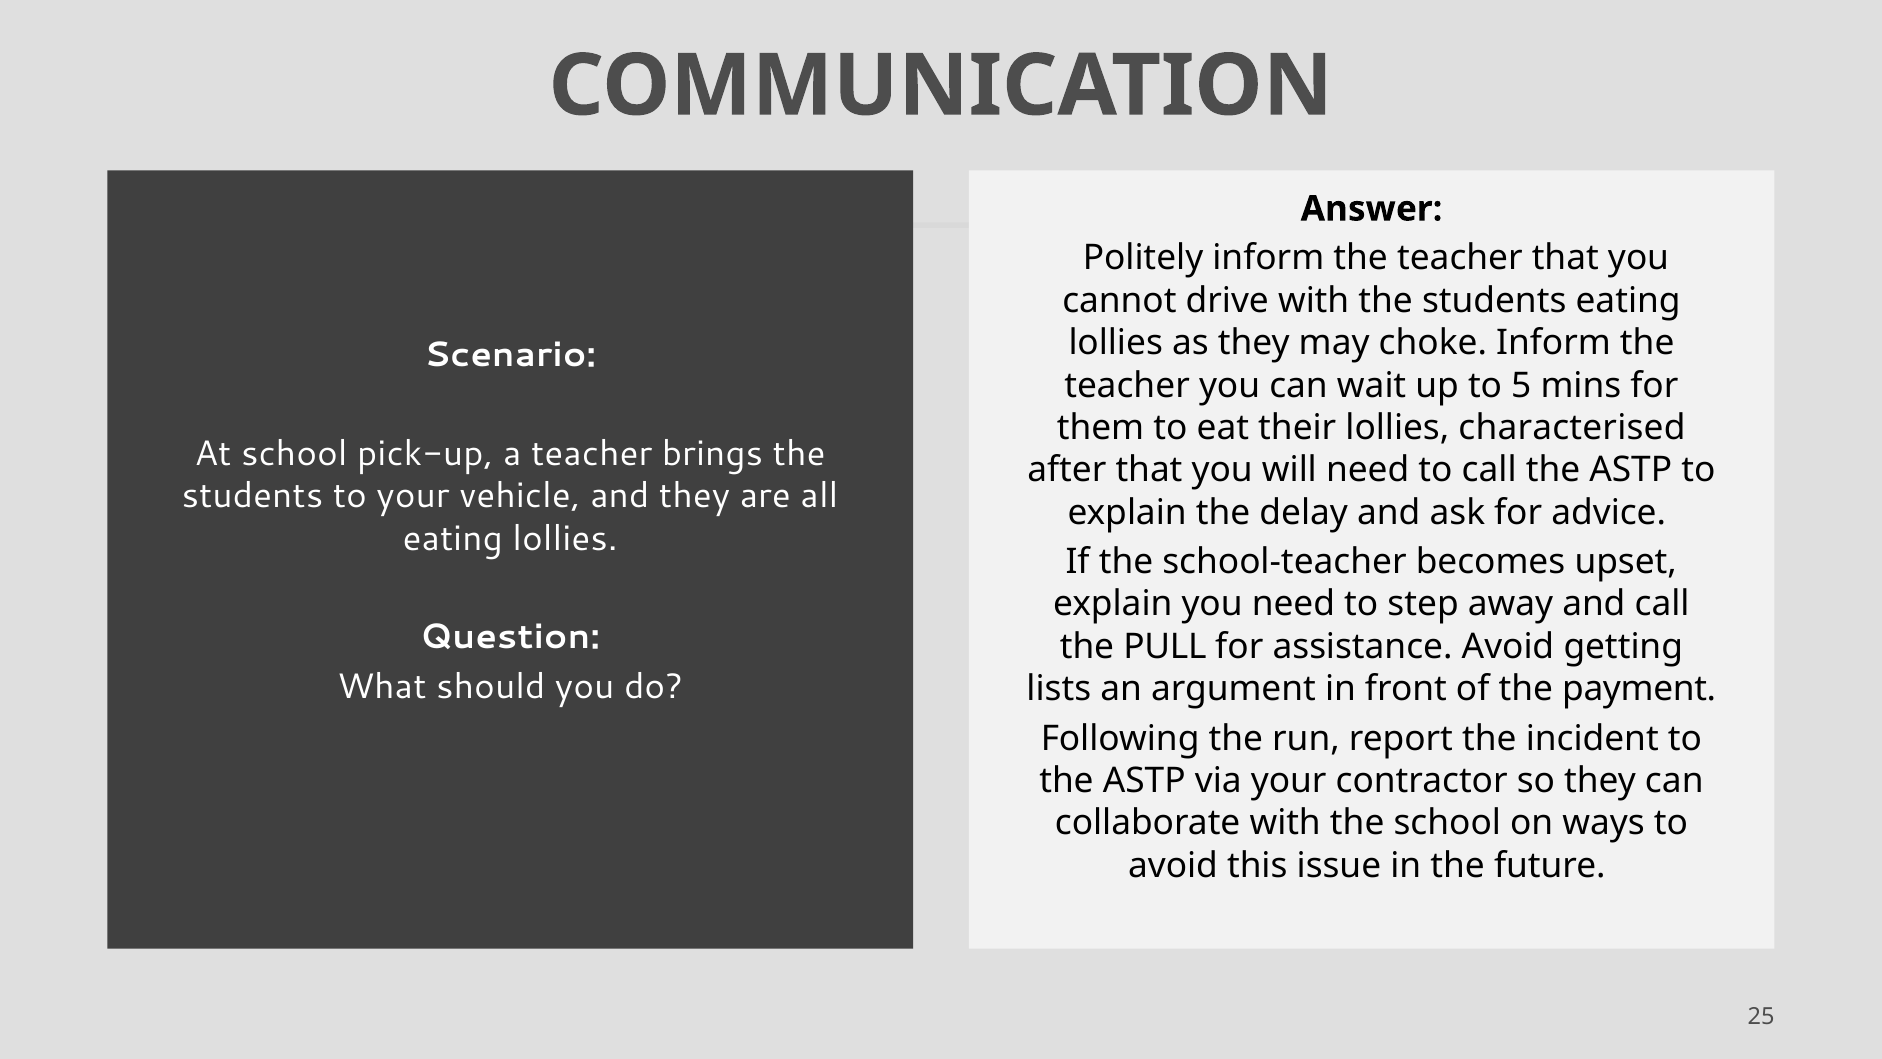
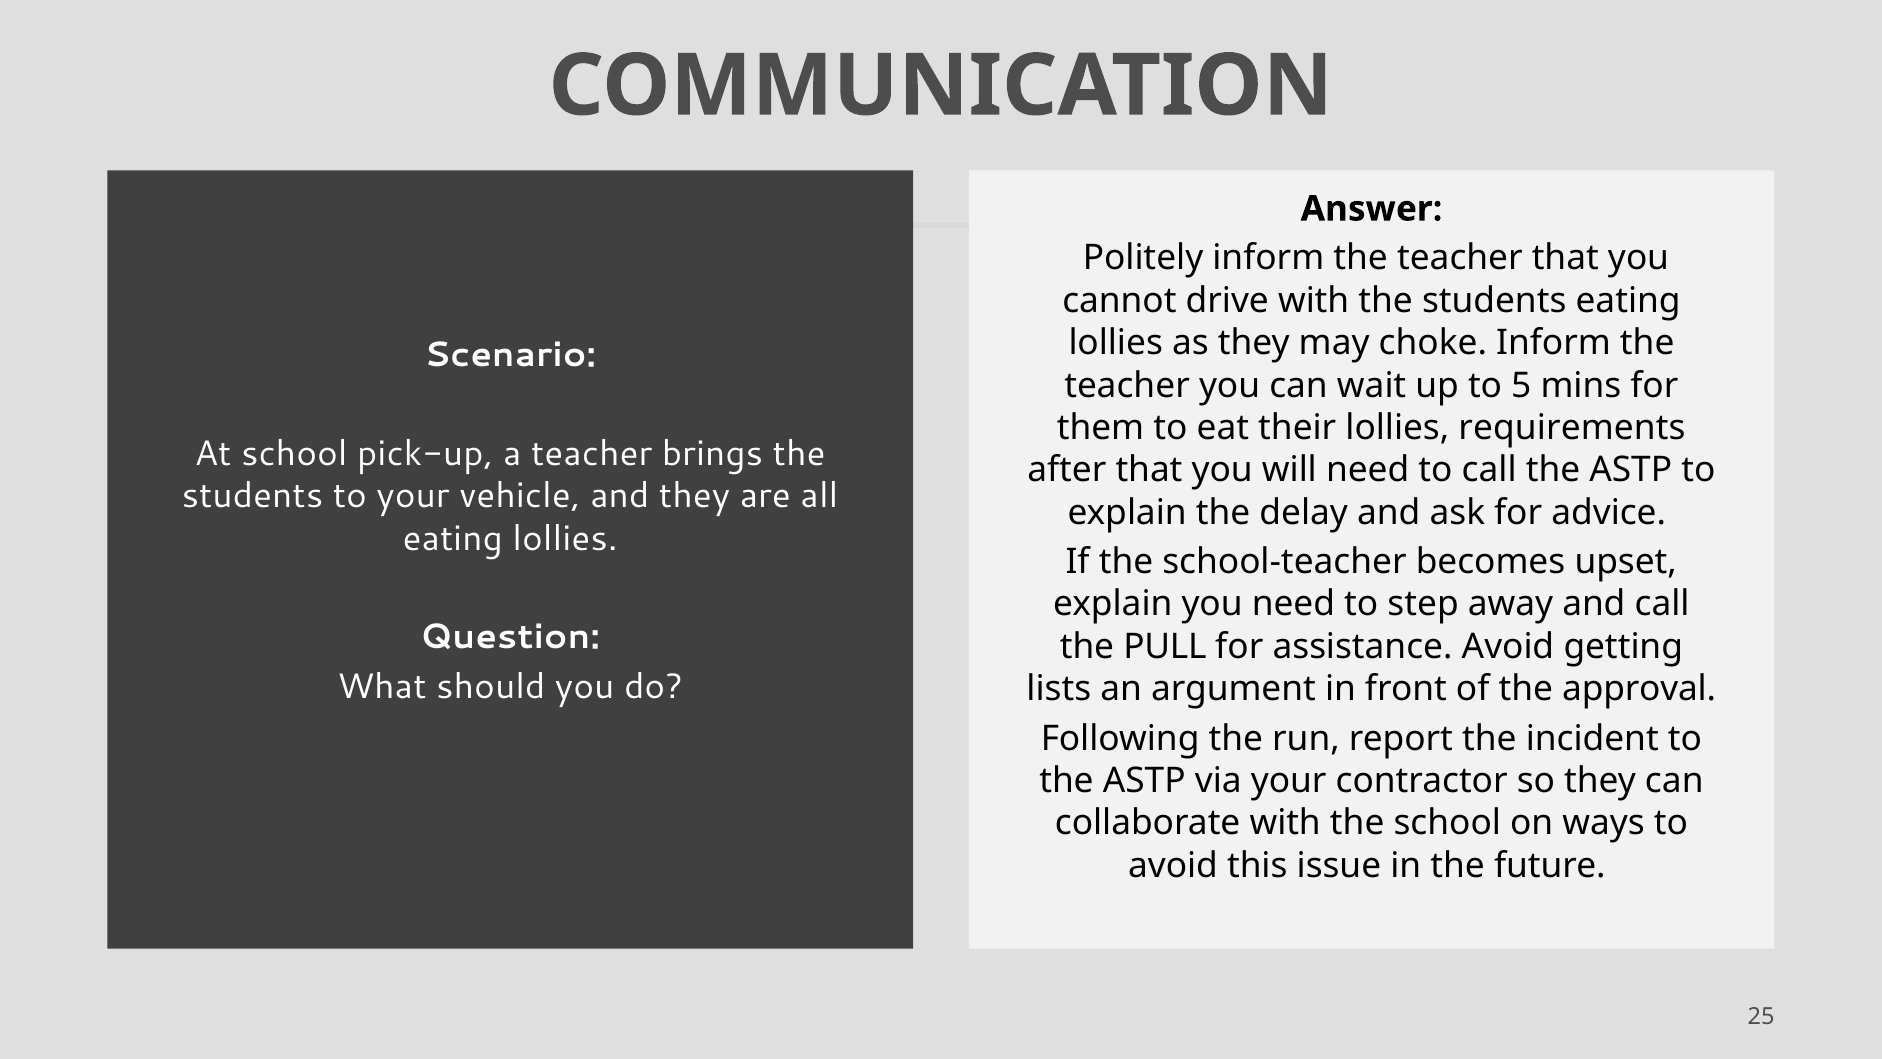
characterised: characterised -> requirements
payment: payment -> approval
